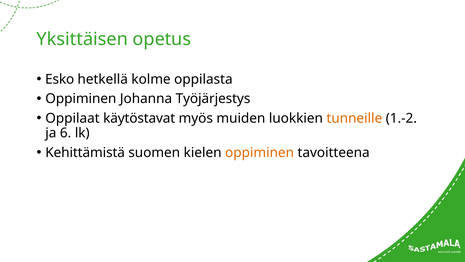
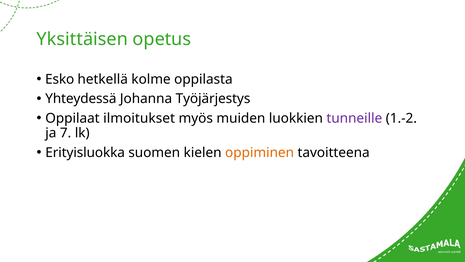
Oppiminen at (81, 99): Oppiminen -> Yhteydessä
käytöstavat: käytöstavat -> ilmoitukset
tunneille colour: orange -> purple
6: 6 -> 7
Kehittämistä: Kehittämistä -> Erityisluokka
